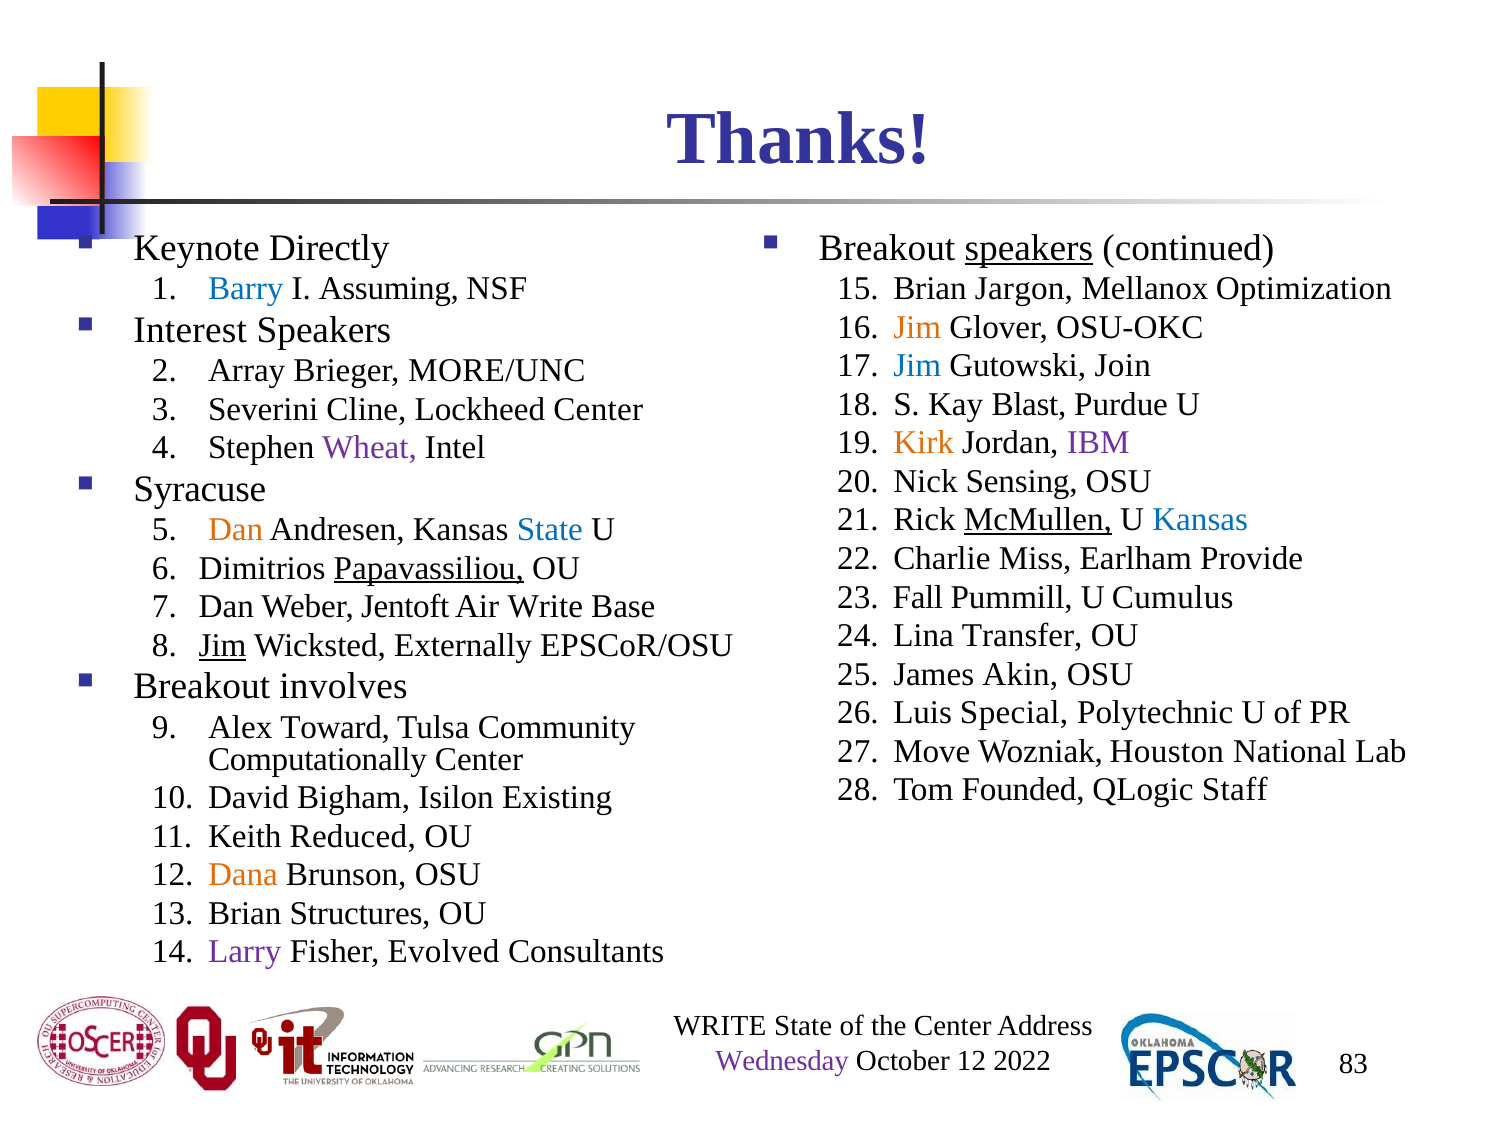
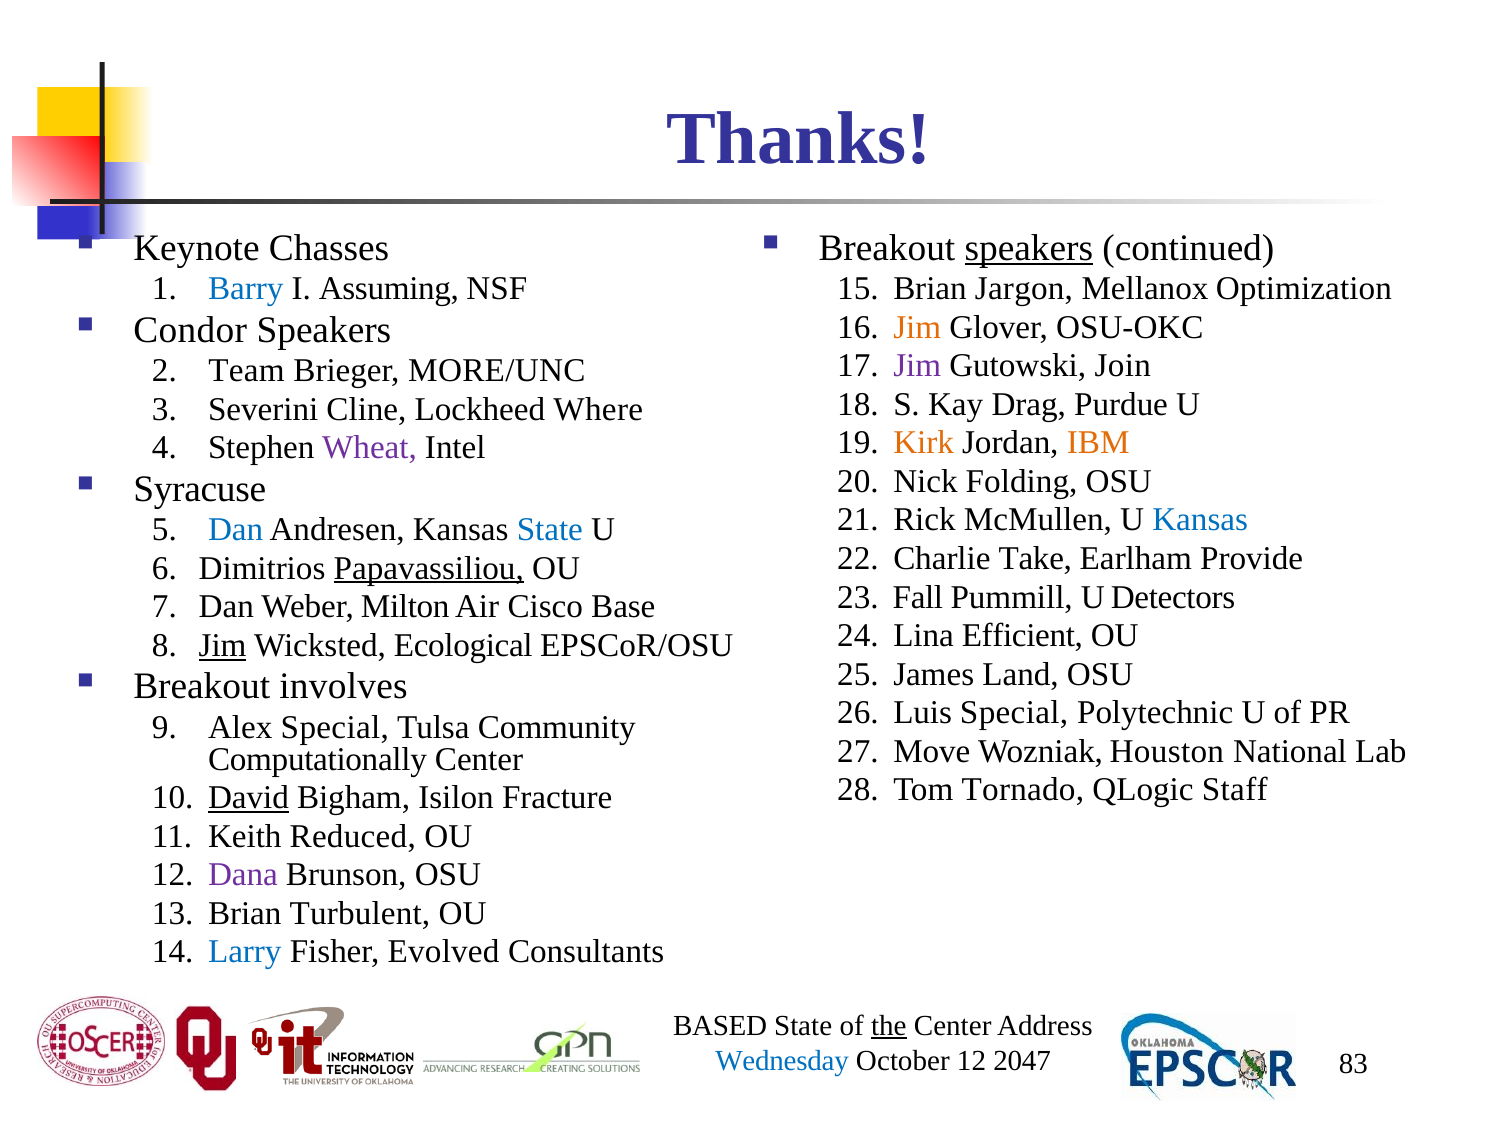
Directly: Directly -> Chasses
Interest: Interest -> Condor
Jim at (917, 366) colour: blue -> purple
Array: Array -> Team
Blast: Blast -> Drag
Lockheed Center: Center -> Where
IBM colour: purple -> orange
Sensing: Sensing -> Folding
McMullen underline: present -> none
Dan at (236, 530) colour: orange -> blue
Miss: Miss -> Take
Cumulus: Cumulus -> Detectors
Jentoft: Jentoft -> Milton
Air Write: Write -> Cisco
Transfer: Transfer -> Efficient
Externally: Externally -> Ecological
Akin: Akin -> Land
Alex Toward: Toward -> Special
Founded: Founded -> Tornado
David underline: none -> present
Existing: Existing -> Fracture
Dana colour: orange -> purple
Structures: Structures -> Turbulent
Larry colour: purple -> blue
WRITE at (720, 1026): WRITE -> BASED
the underline: none -> present
Wednesday colour: purple -> blue
2022: 2022 -> 2047
